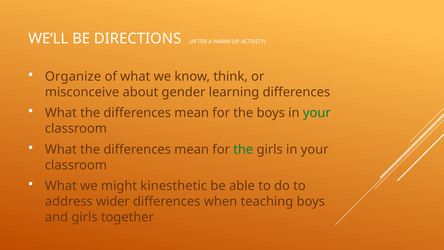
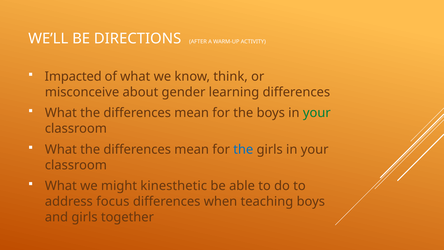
Organize: Organize -> Impacted
the at (243, 149) colour: green -> blue
wider: wider -> focus
